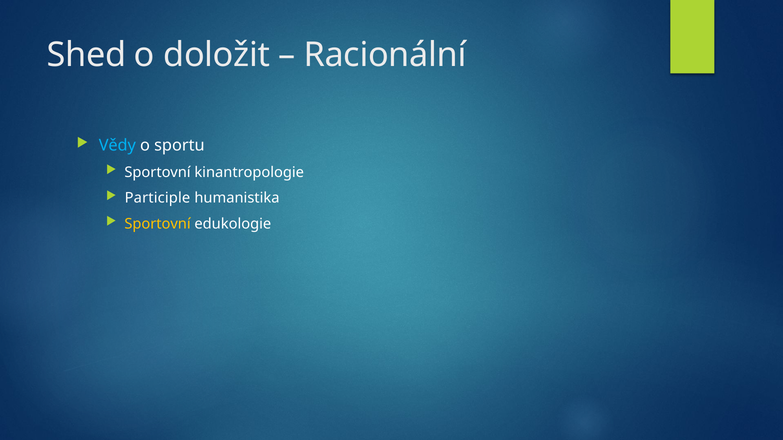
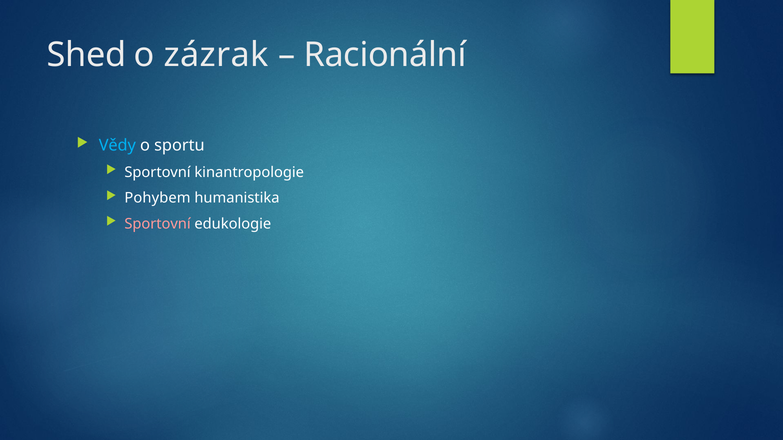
doložit: doložit -> zázrak
Participle: Participle -> Pohybem
Sportovní at (158, 224) colour: yellow -> pink
